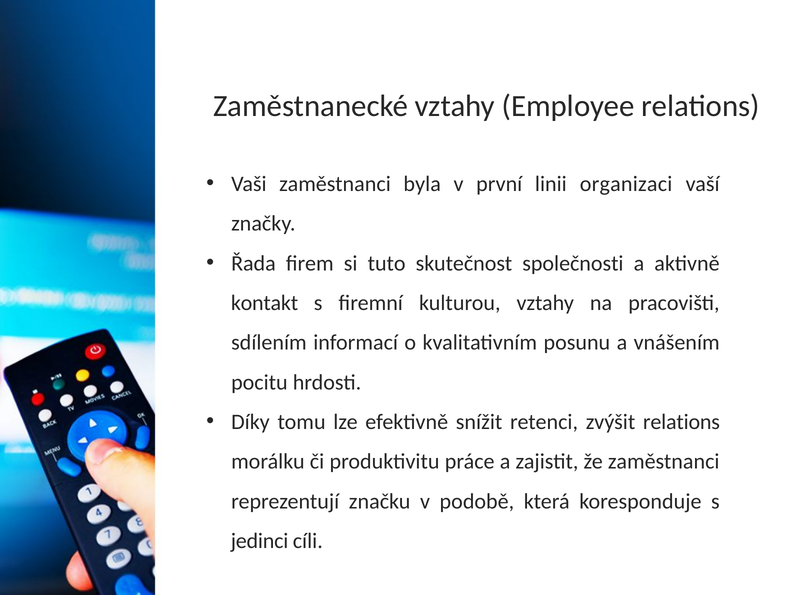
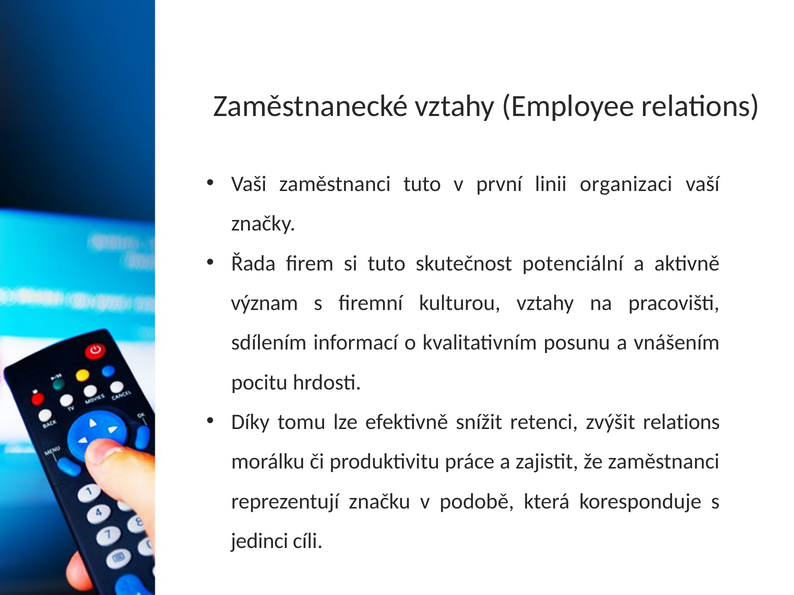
zaměstnanci byla: byla -> tuto
společnosti: společnosti -> potenciální
kontakt: kontakt -> význam
